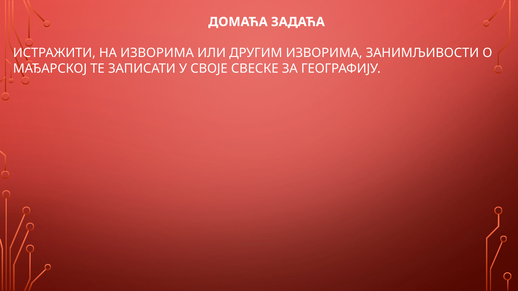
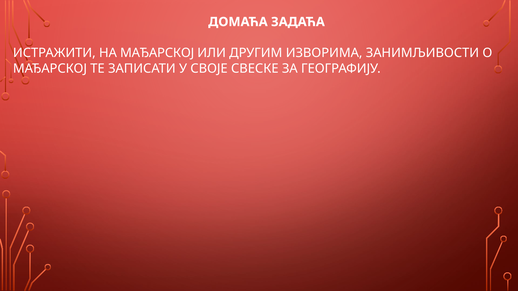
НА ИЗВОРИМА: ИЗВОРИМА -> МАЂАРСКОЈ
